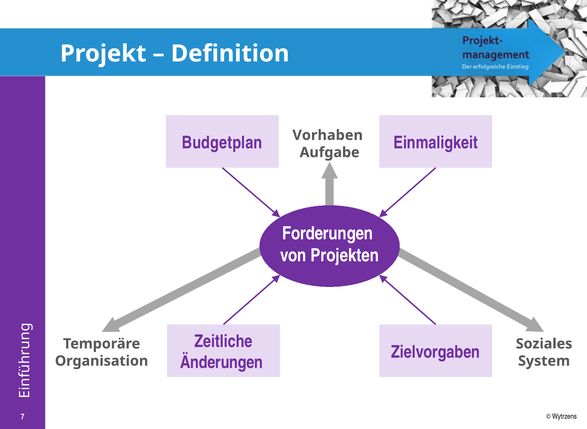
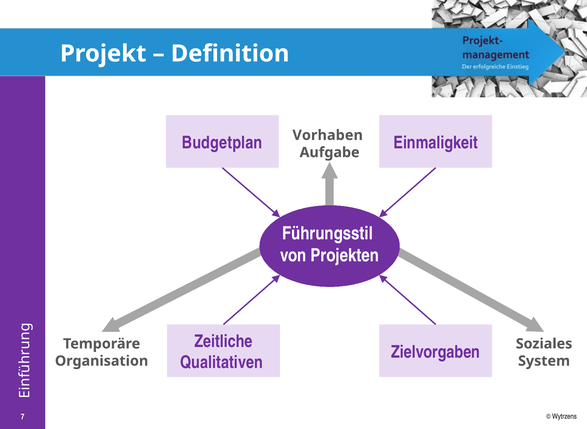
Forderungen: Forderungen -> Führungsstil
Änderungen: Änderungen -> Qualitativen
